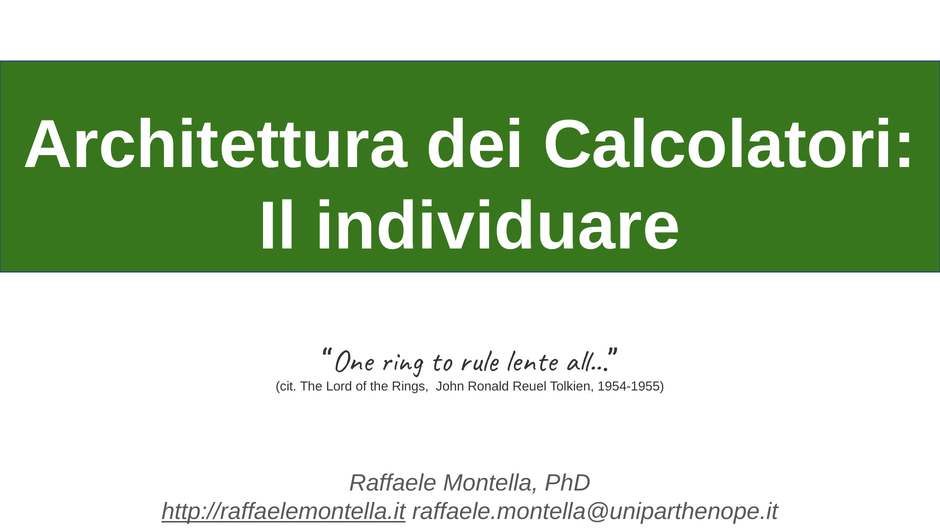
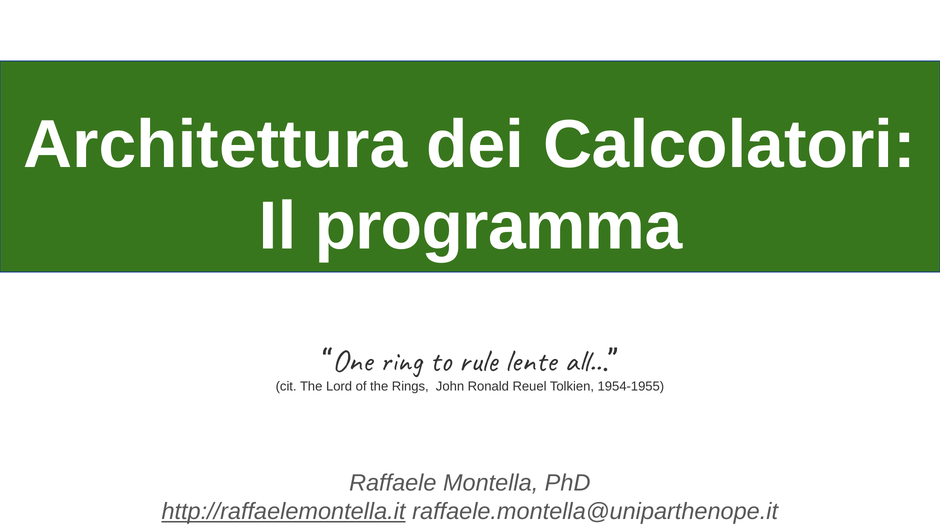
individuare: individuare -> programma
